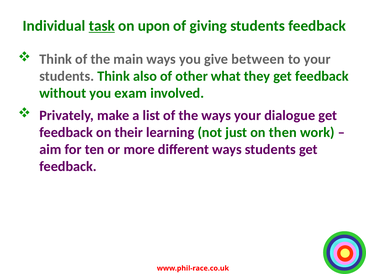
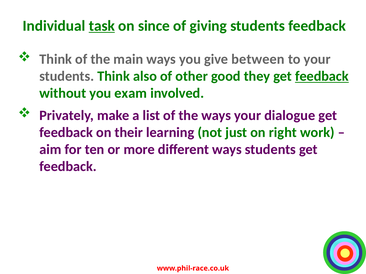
upon: upon -> since
what: what -> good
feedback at (322, 76) underline: none -> present
then: then -> right
